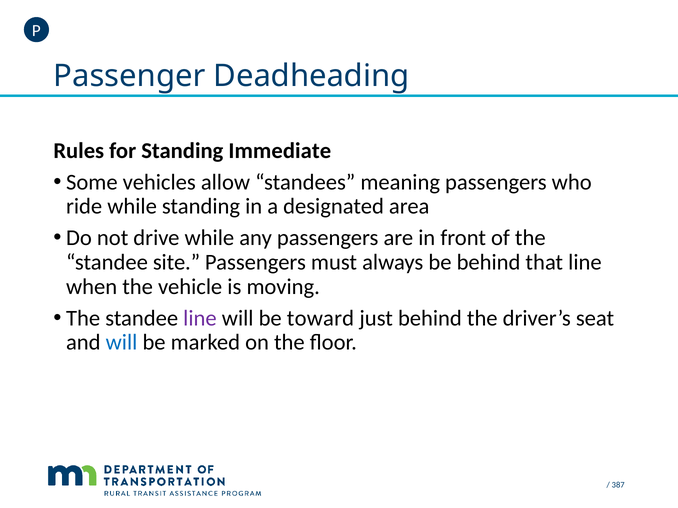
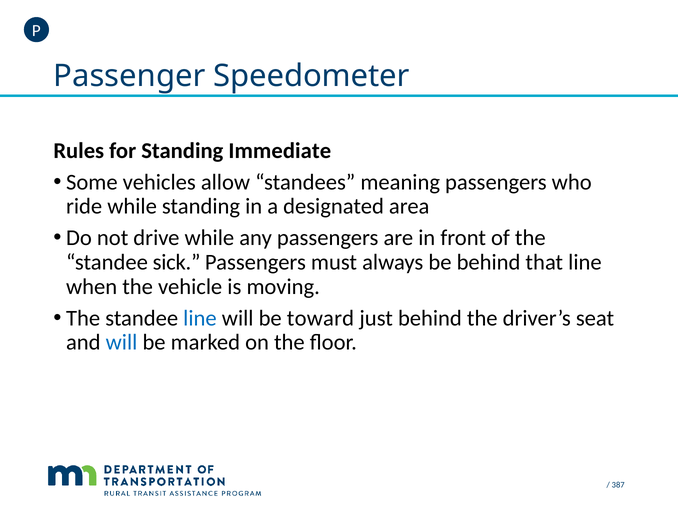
Deadheading: Deadheading -> Speedometer
site: site -> sick
line at (200, 318) colour: purple -> blue
